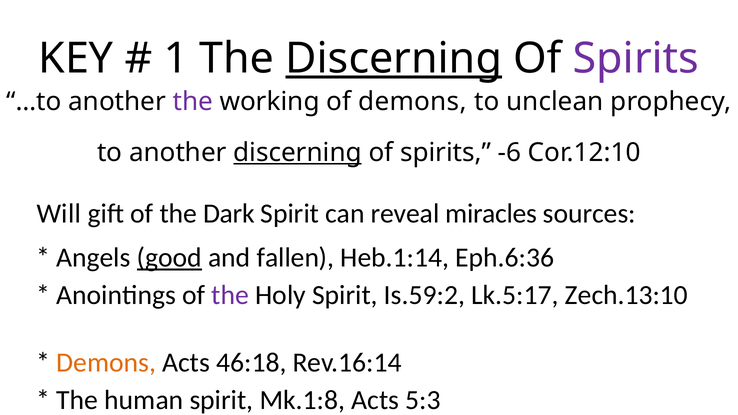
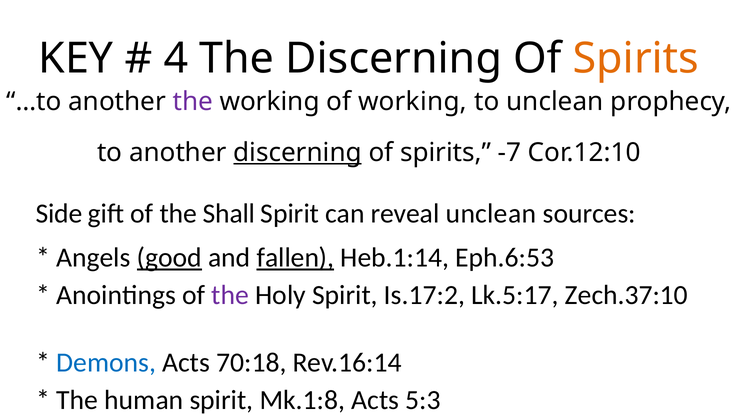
1: 1 -> 4
Discerning at (394, 58) underline: present -> none
Spirits at (636, 58) colour: purple -> orange
of demons: demons -> working
-6: -6 -> -7
Will: Will -> Side
Dark: Dark -> Shall
reveal miracles: miracles -> unclean
fallen underline: none -> present
Eph.6:36: Eph.6:36 -> Eph.6:53
Is.59:2: Is.59:2 -> Is.17:2
Zech.13:10: Zech.13:10 -> Zech.37:10
Demons at (106, 363) colour: orange -> blue
46:18: 46:18 -> 70:18
